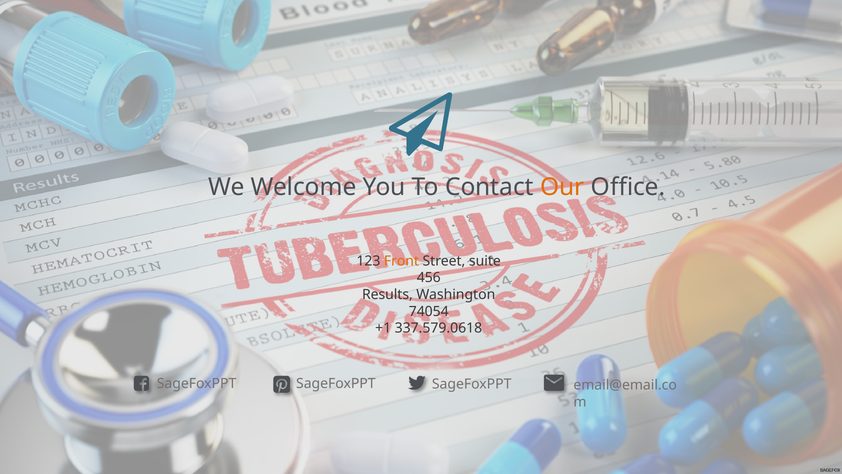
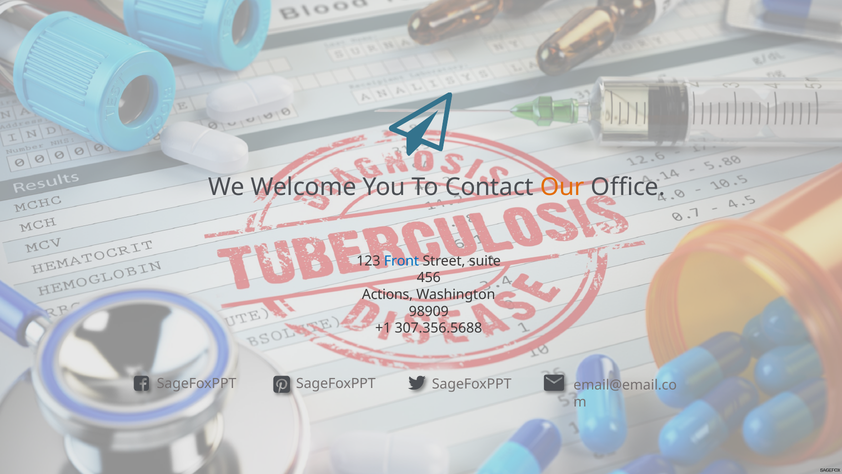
Front colour: orange -> blue
Results: Results -> Actions
74054: 74054 -> 98909
337.579.0618: 337.579.0618 -> 307.356.5688
